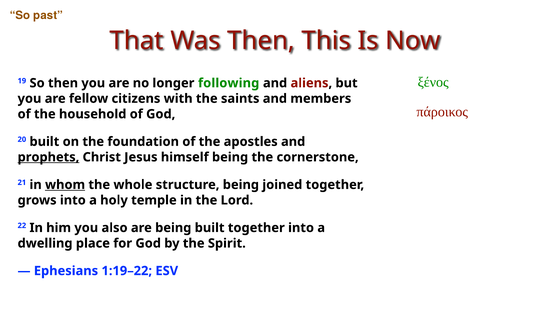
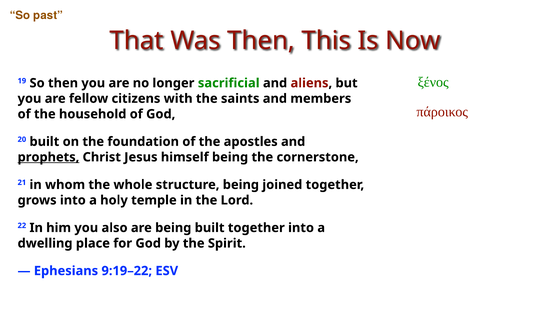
following: following -> sacrificial
whom underline: present -> none
1:19–22: 1:19–22 -> 9:19–22
